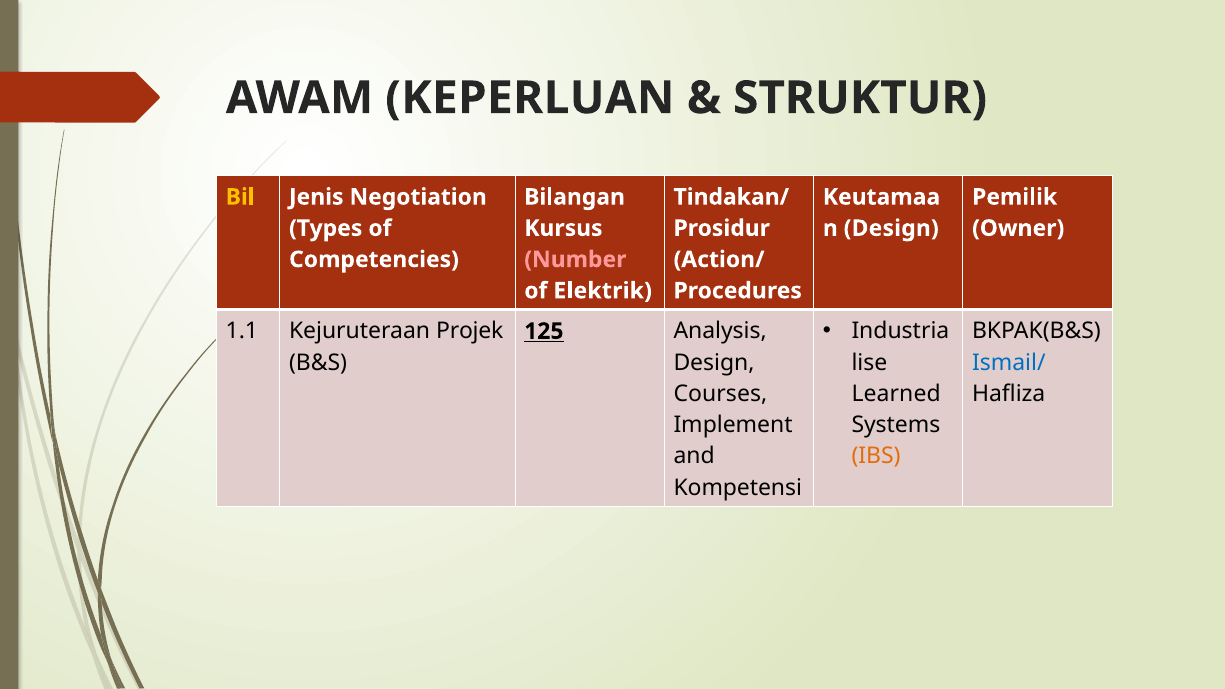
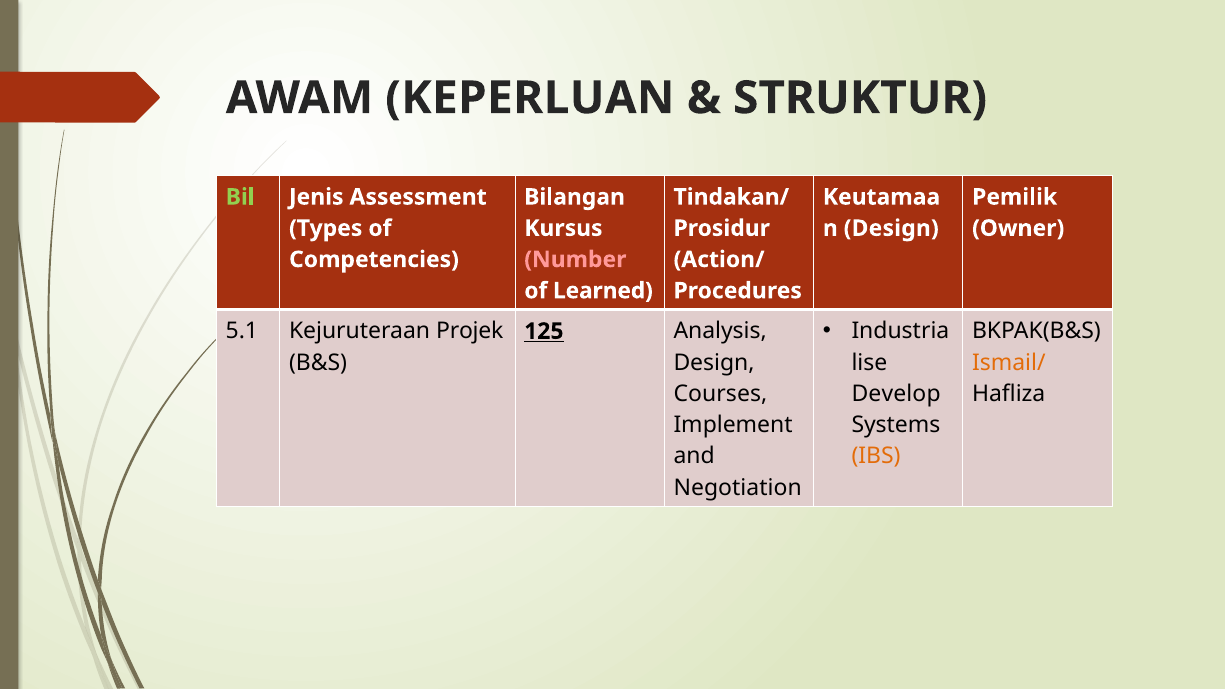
Bil colour: yellow -> light green
Negotiation: Negotiation -> Assessment
Elektrik: Elektrik -> Learned
1.1: 1.1 -> 5.1
Ismail/ colour: blue -> orange
Learned: Learned -> Develop
Kompetensi: Kompetensi -> Negotiation
